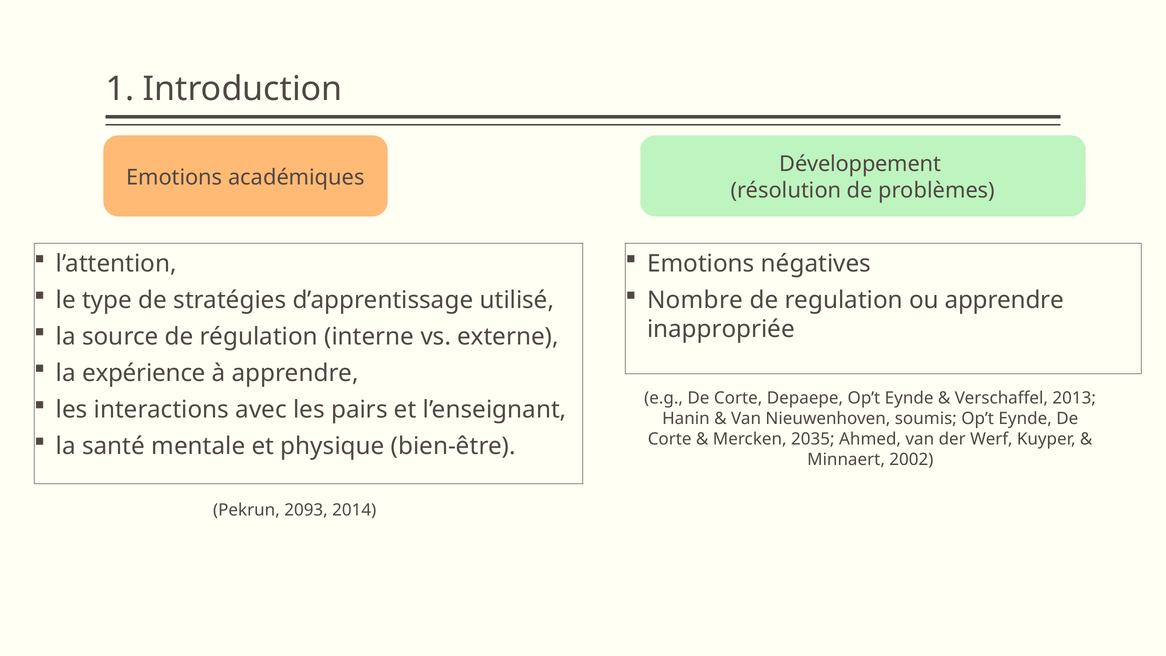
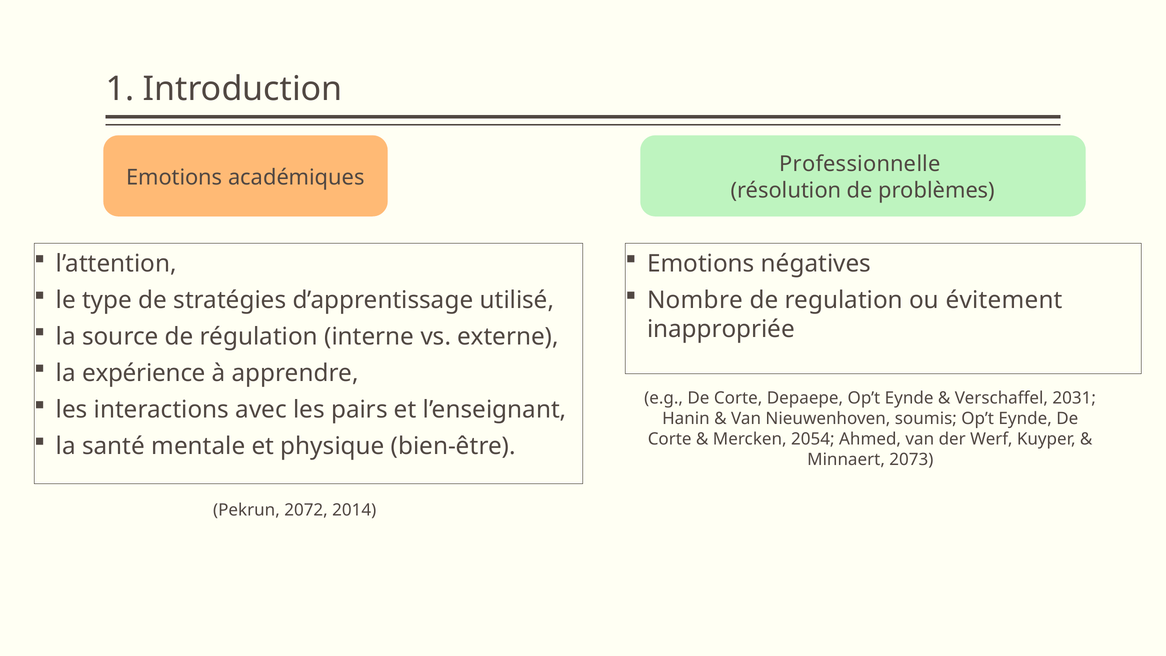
Développement: Développement -> Professionnelle
ou apprendre: apprendre -> évitement
2013: 2013 -> 2031
2035: 2035 -> 2054
2002: 2002 -> 2073
2093: 2093 -> 2072
